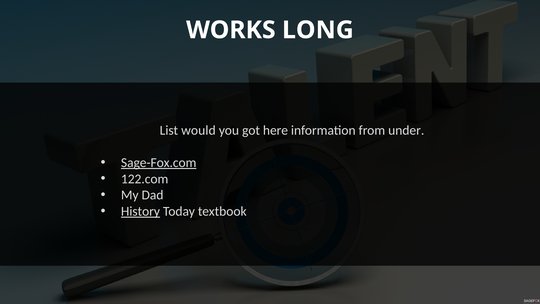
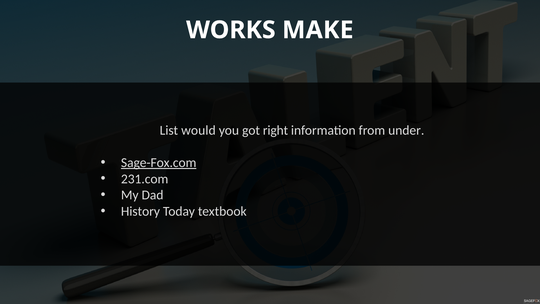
LONG: LONG -> MAKE
here: here -> right
122.com: 122.com -> 231.com
History underline: present -> none
